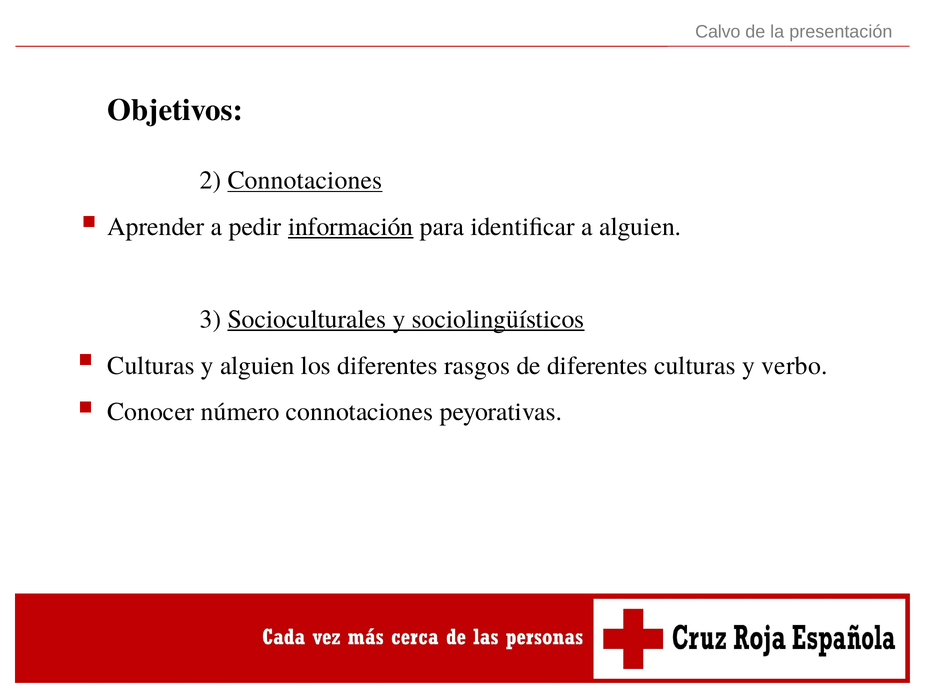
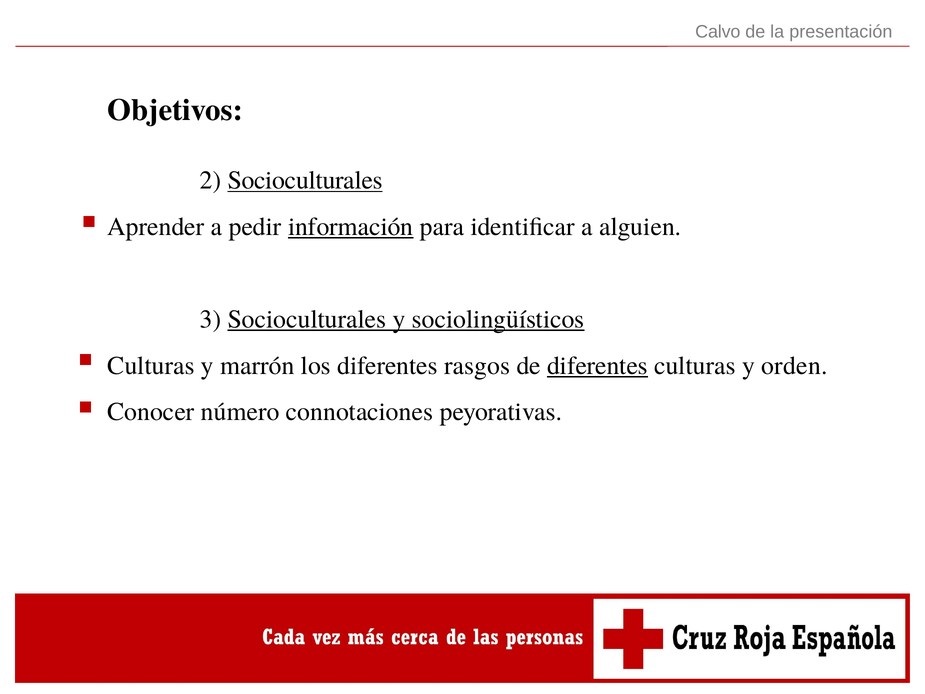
2 Connotaciones: Connotaciones -> Socioculturales
y alguien: alguien -> marrón
diferentes at (598, 365) underline: none -> present
verbo: verbo -> orden
